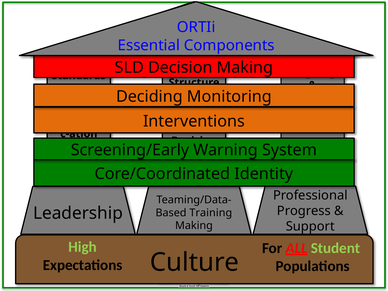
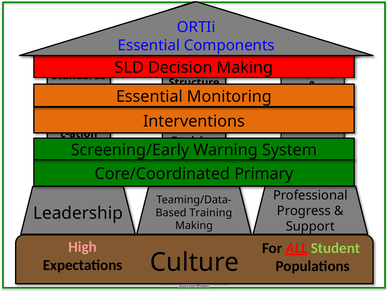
Deciding at (149, 96): Deciding -> Essential
Identity: Identity -> Primary
High colour: light green -> pink
